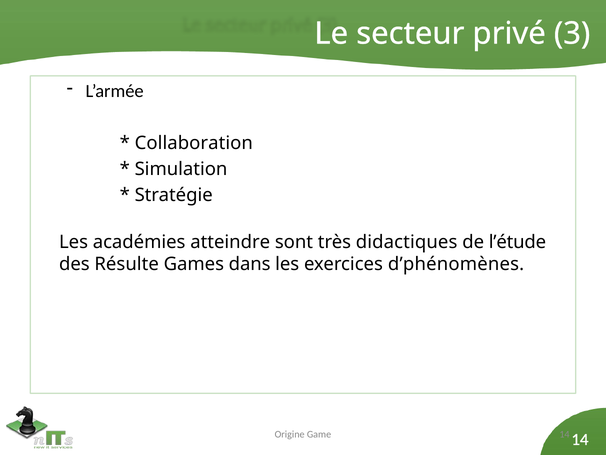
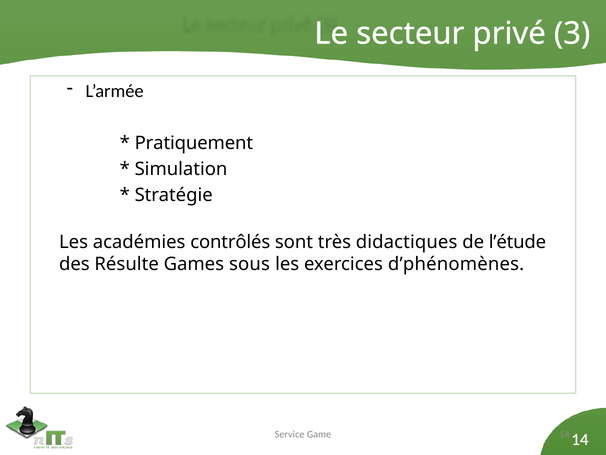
Collaboration: Collaboration -> Pratiquement
atteindre: atteindre -> contrôlés
dans: dans -> sous
Origine: Origine -> Service
